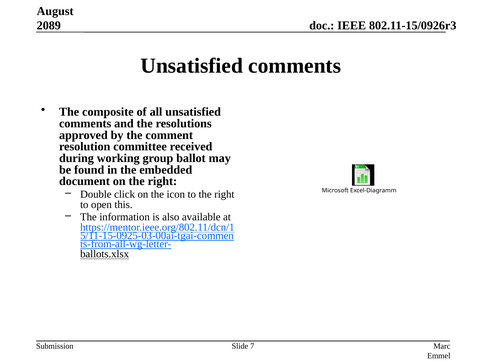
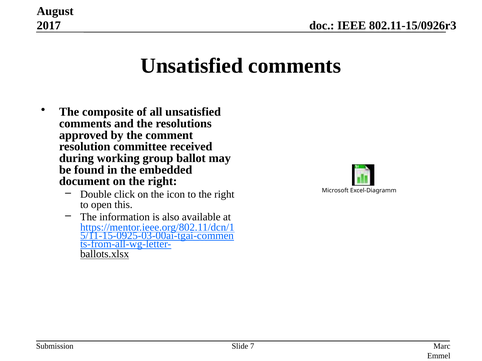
2089: 2089 -> 2017
